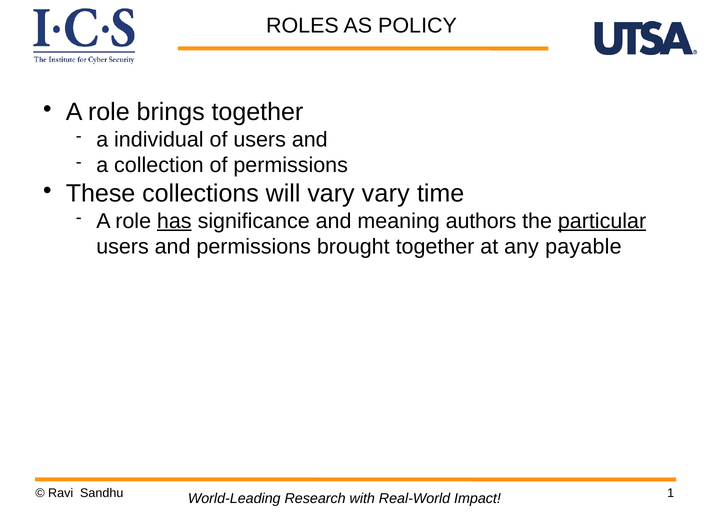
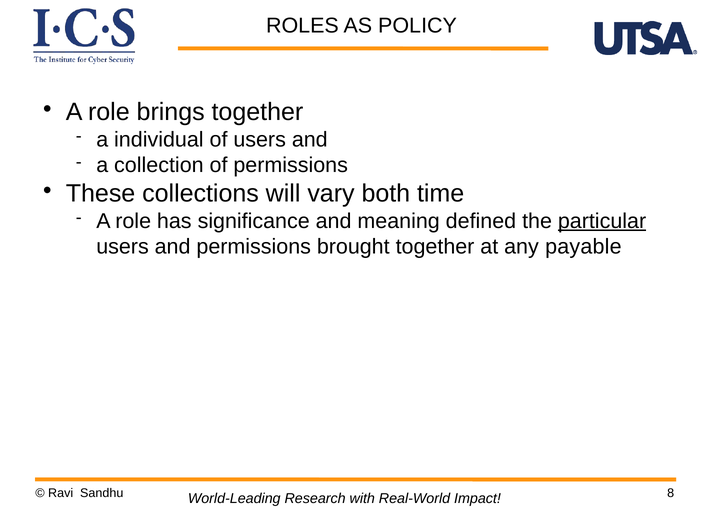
vary vary: vary -> both
has underline: present -> none
authors: authors -> defined
1: 1 -> 8
